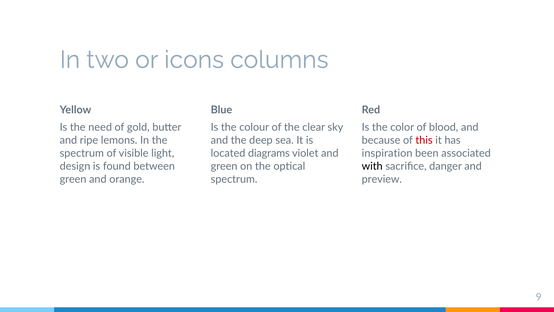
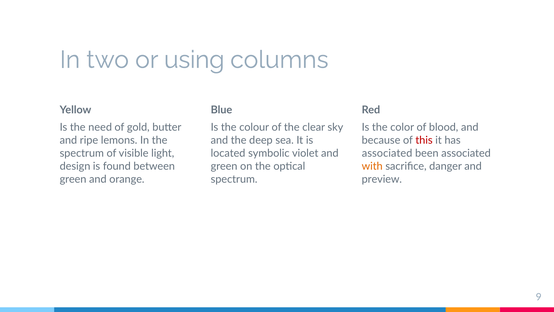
icons: icons -> using
diagrams: diagrams -> symbolic
inspiration at (387, 153): inspiration -> associated
with colour: black -> orange
